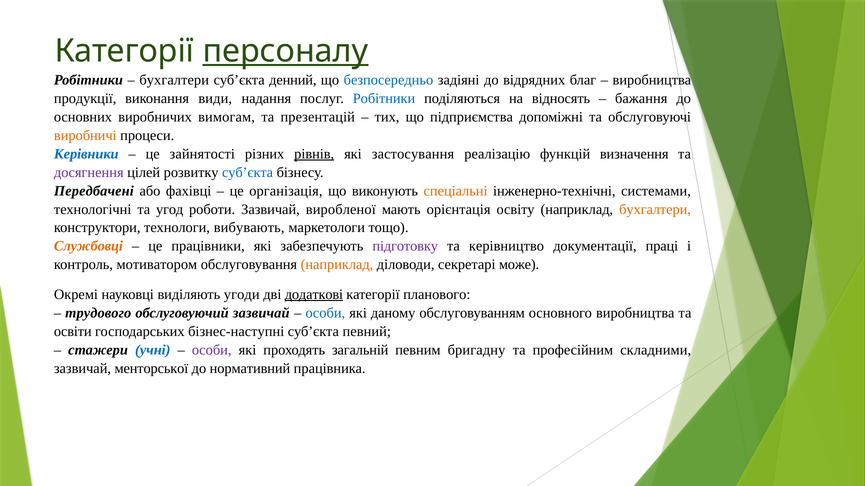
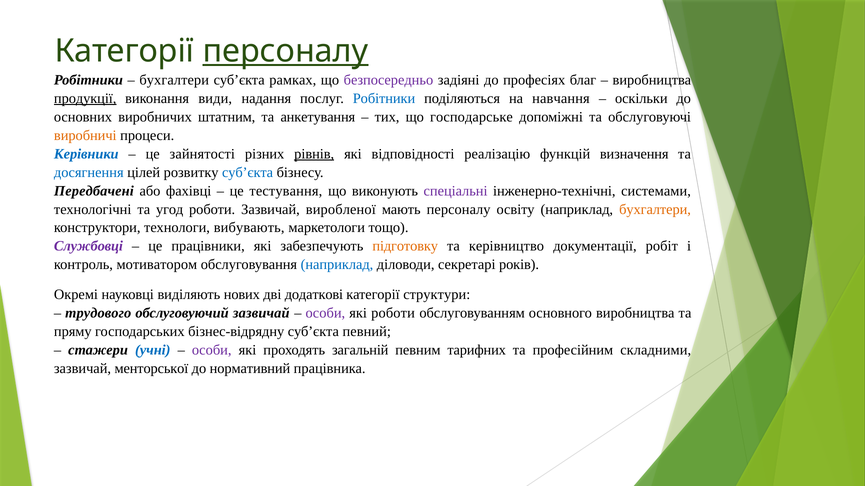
денний: денний -> рамках
безпосередньо colour: blue -> purple
відрядних: відрядних -> професіях
продукції underline: none -> present
відносять: відносять -> навчання
бажання: бажання -> оскільки
вимогам: вимогам -> штатним
презентацій: презентацій -> анкетування
підприємства: підприємства -> господарське
застосування: застосування -> відповідності
досягнення colour: purple -> blue
організація: організація -> тестування
спеціальні colour: orange -> purple
мають орієнтація: орієнтація -> персоналу
Службовці colour: orange -> purple
підготовку colour: purple -> orange
праці: праці -> робіт
наприклад at (337, 265) colour: orange -> blue
може: може -> років
угоди: угоди -> нових
додаткові underline: present -> none
планового: планового -> структури
особи at (325, 313) colour: blue -> purple
які даному: даному -> роботи
освіти: освіти -> пряму
бізнес-наступні: бізнес-наступні -> бізнес-відрядну
бригадну: бригадну -> тарифних
